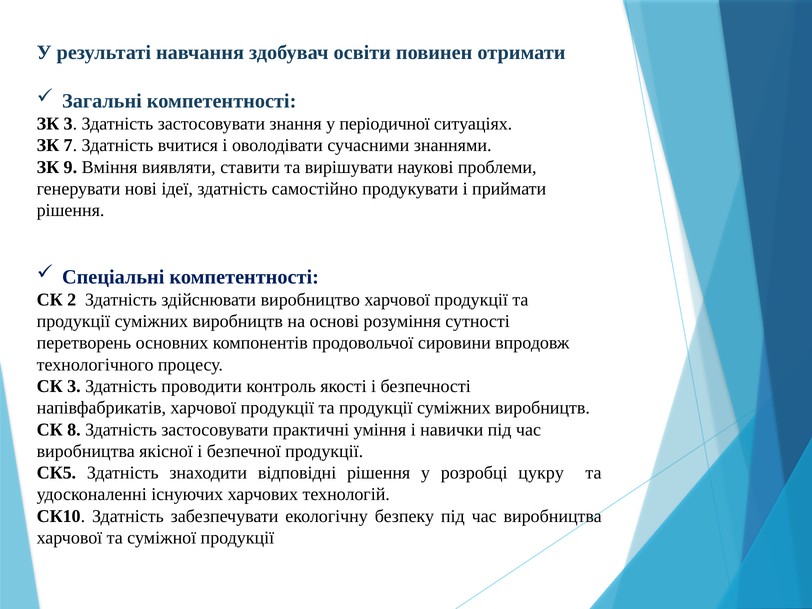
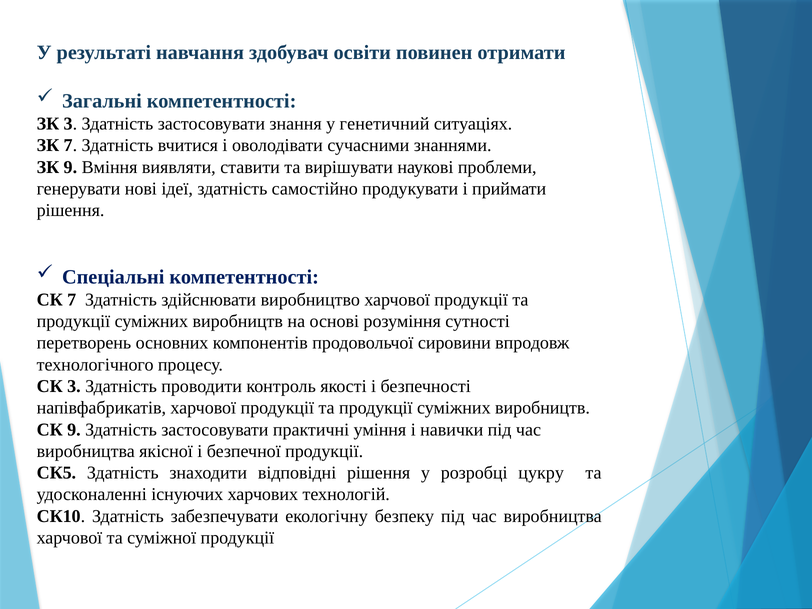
періодичної: періодичної -> генетичний
СК 2: 2 -> 7
СК 8: 8 -> 9
